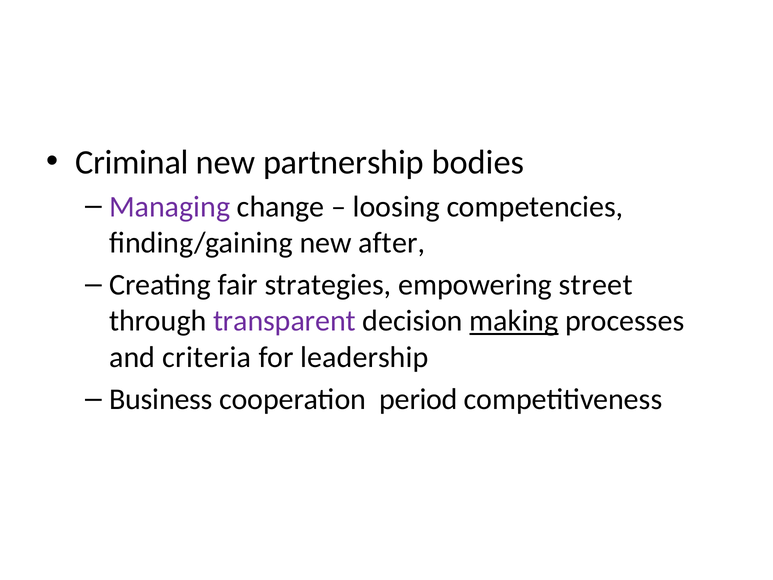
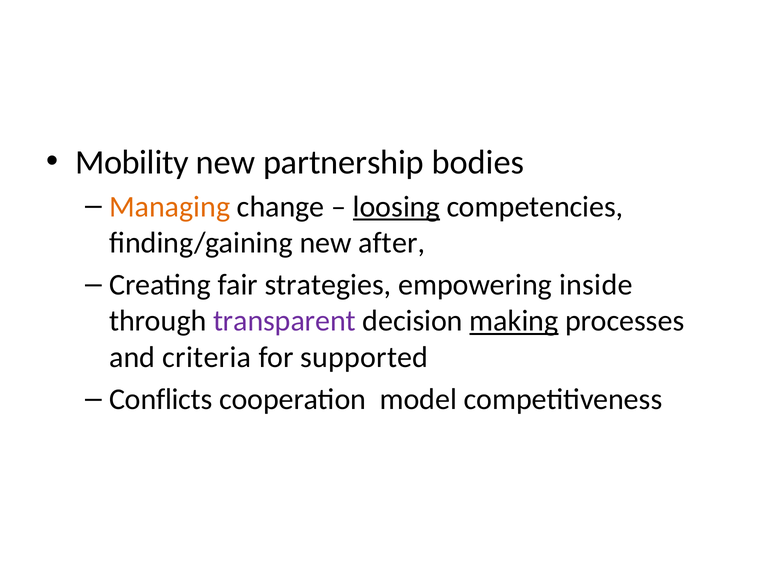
Criminal: Criminal -> Mobility
Managing colour: purple -> orange
loosing underline: none -> present
street: street -> inside
leadership: leadership -> supported
Business: Business -> Conflicts
period: period -> model
